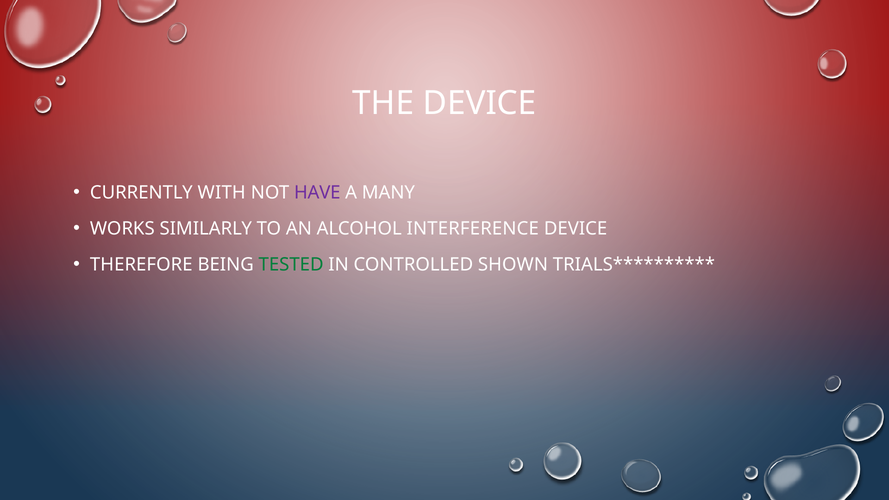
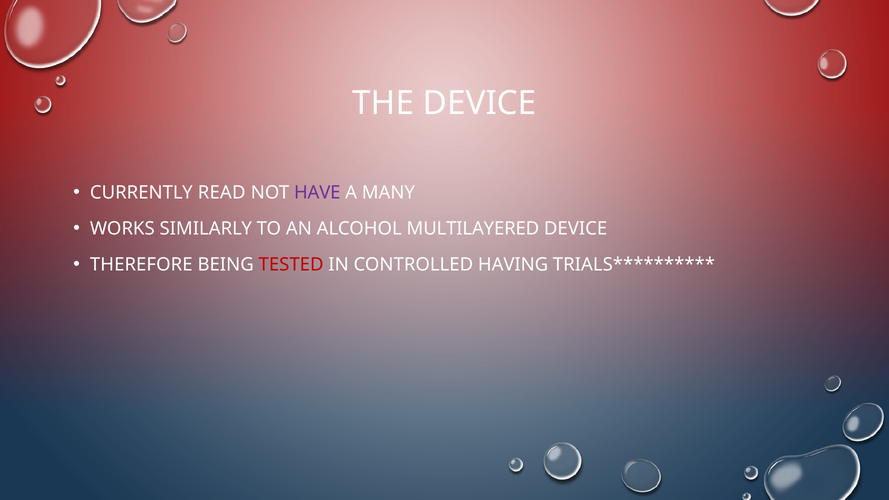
WITH: WITH -> READ
INTERFERENCE: INTERFERENCE -> MULTILAYERED
TESTED colour: green -> red
SHOWN: SHOWN -> HAVING
